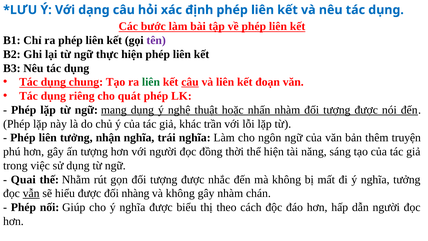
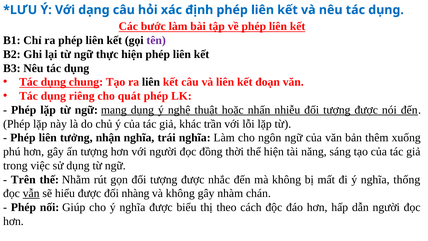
liên at (151, 82) colour: green -> black
câu at (190, 82) underline: present -> none
nhấn nhàm: nhàm -> nhiễu
truyện: truyện -> xuống
Quai: Quai -> Trên
nghĩa tưởng: tưởng -> thống
